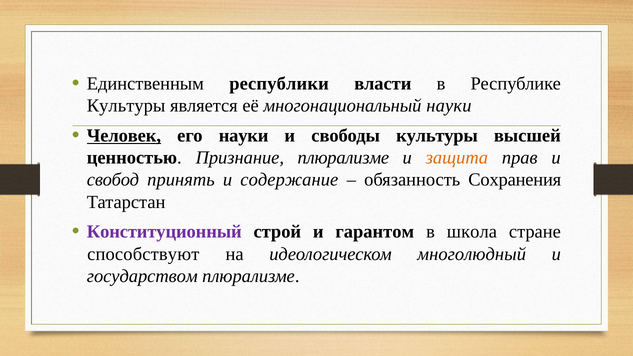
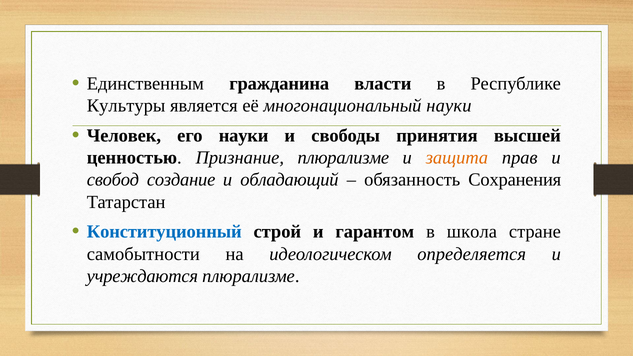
республики: республики -> гражданина
Человек underline: present -> none
свободы культуры: культуры -> принятия
принять: принять -> создание
содержание: содержание -> обладающий
Конституционный colour: purple -> blue
способствуют: способствуют -> самобытности
многолюдный: многолюдный -> определяется
государством: государством -> учреждаются
